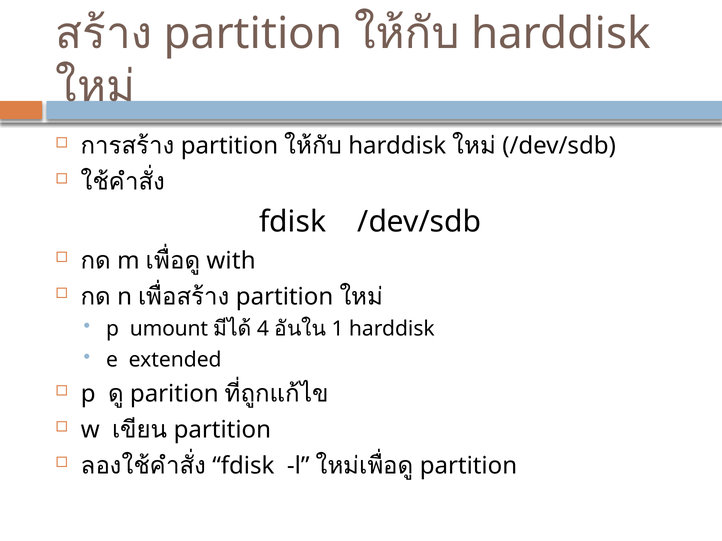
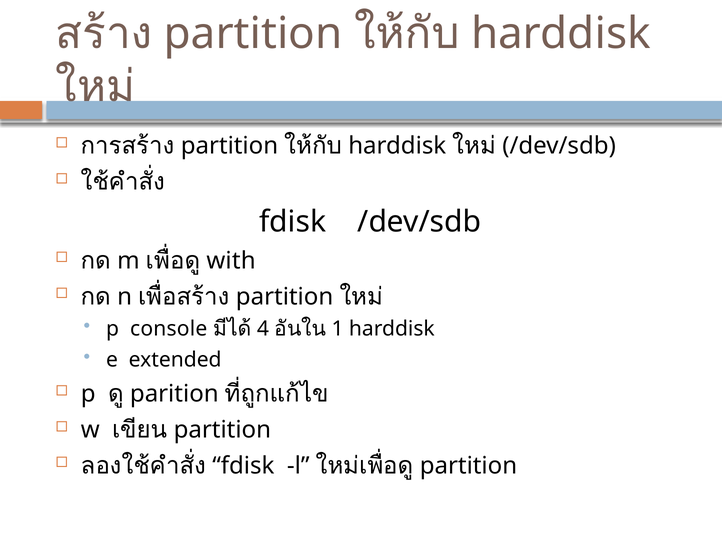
umount: umount -> console
